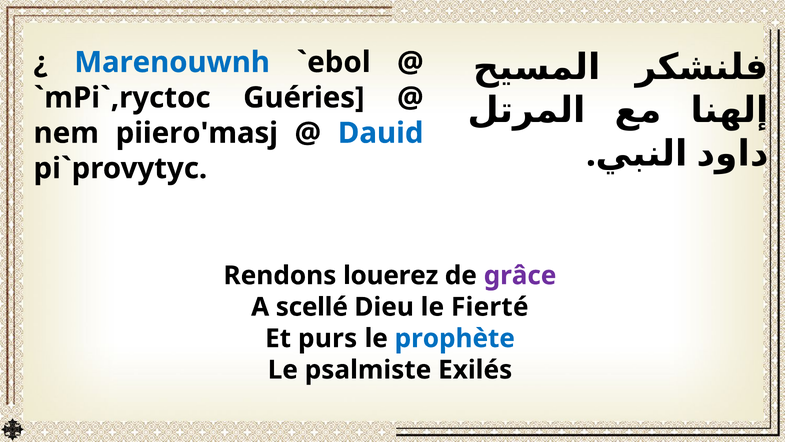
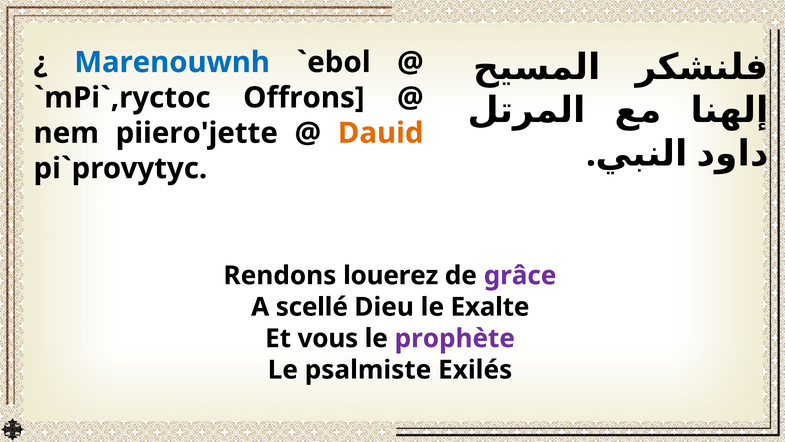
Guéries: Guéries -> Offrons
piiero'masj: piiero'masj -> piiero'jette
Dauid colour: blue -> orange
Fierté: Fierté -> Exalte
purs: purs -> vous
prophète colour: blue -> purple
